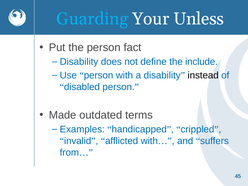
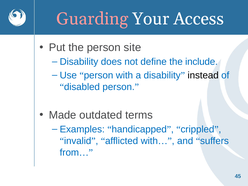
Guarding colour: light blue -> pink
Unless: Unless -> Access
fact: fact -> site
